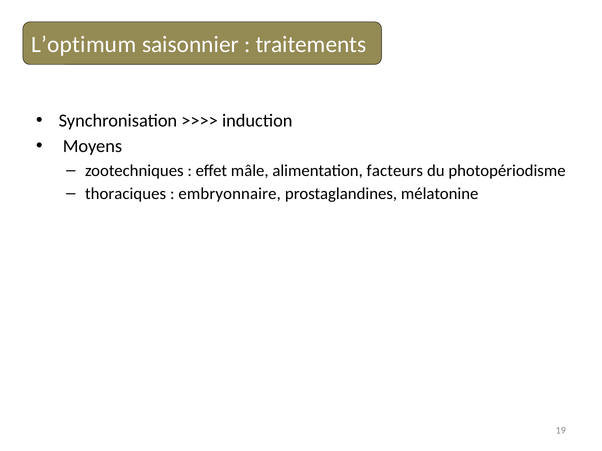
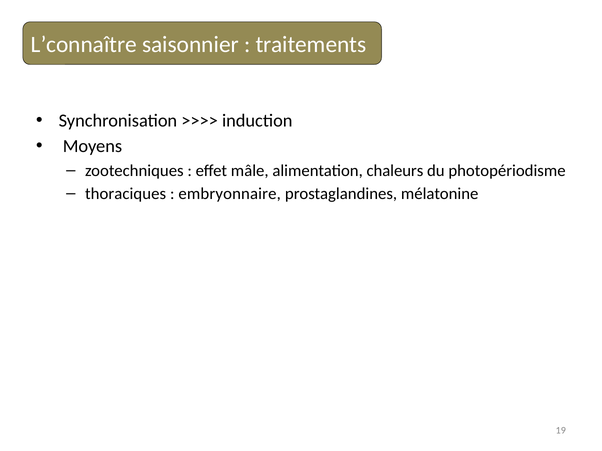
L’optimum: L’optimum -> L’connaître
facteurs: facteurs -> chaleurs
